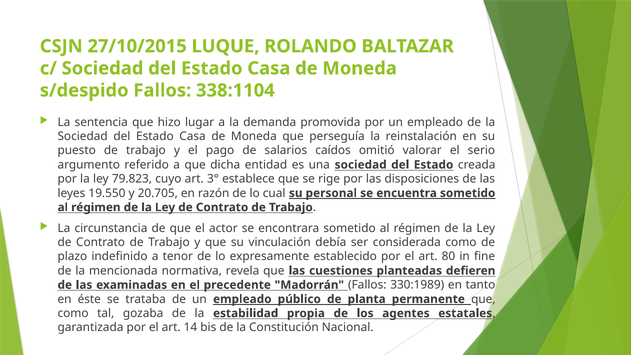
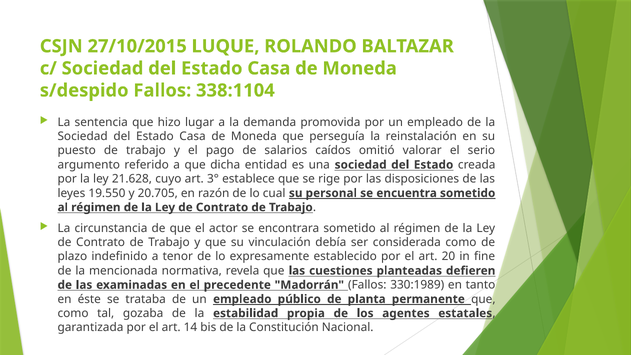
79.823: 79.823 -> 21.628
80: 80 -> 20
